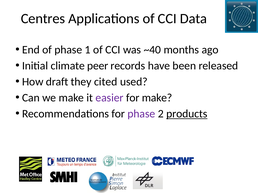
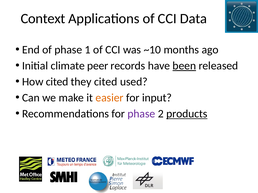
Centres: Centres -> Context
~40: ~40 -> ~10
been underline: none -> present
How draft: draft -> cited
easier colour: purple -> orange
for make: make -> input
